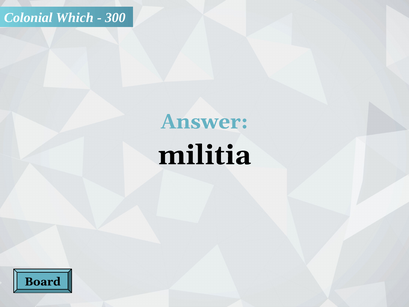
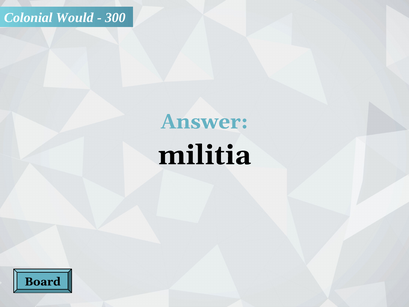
Which: Which -> Would
